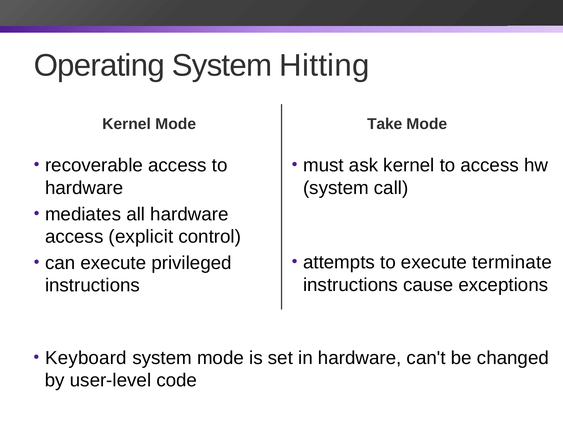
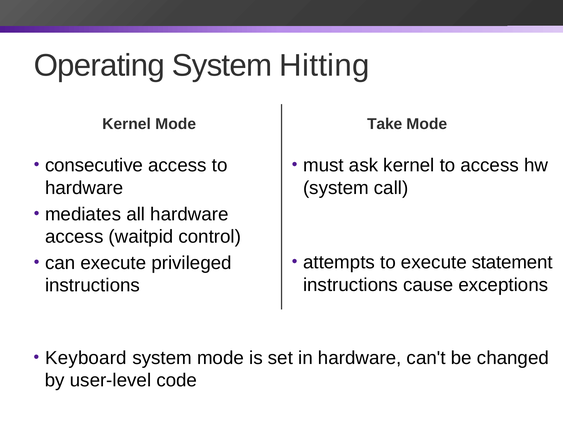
recoverable: recoverable -> consecutive
explicit: explicit -> waitpid
terminate: terminate -> statement
